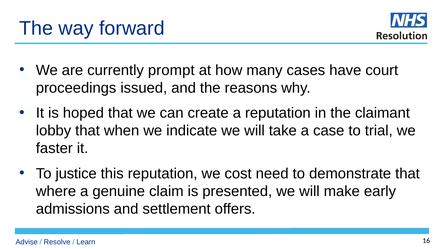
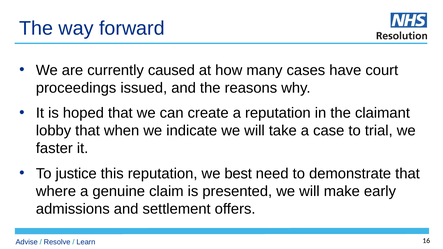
prompt: prompt -> caused
cost: cost -> best
